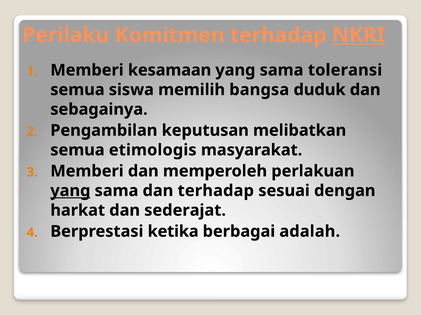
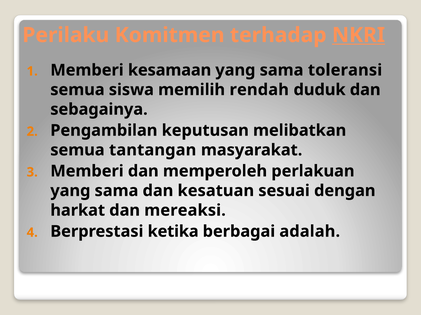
bangsa: bangsa -> rendah
etimologis: etimologis -> tantangan
yang at (70, 191) underline: present -> none
dan terhadap: terhadap -> kesatuan
sederajat: sederajat -> mereaksi
